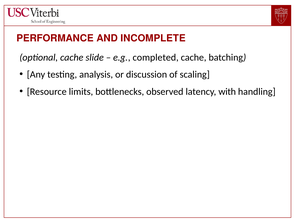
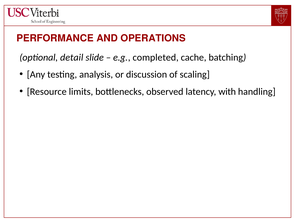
INCOMPLETE: INCOMPLETE -> OPERATIONS
optional cache: cache -> detail
